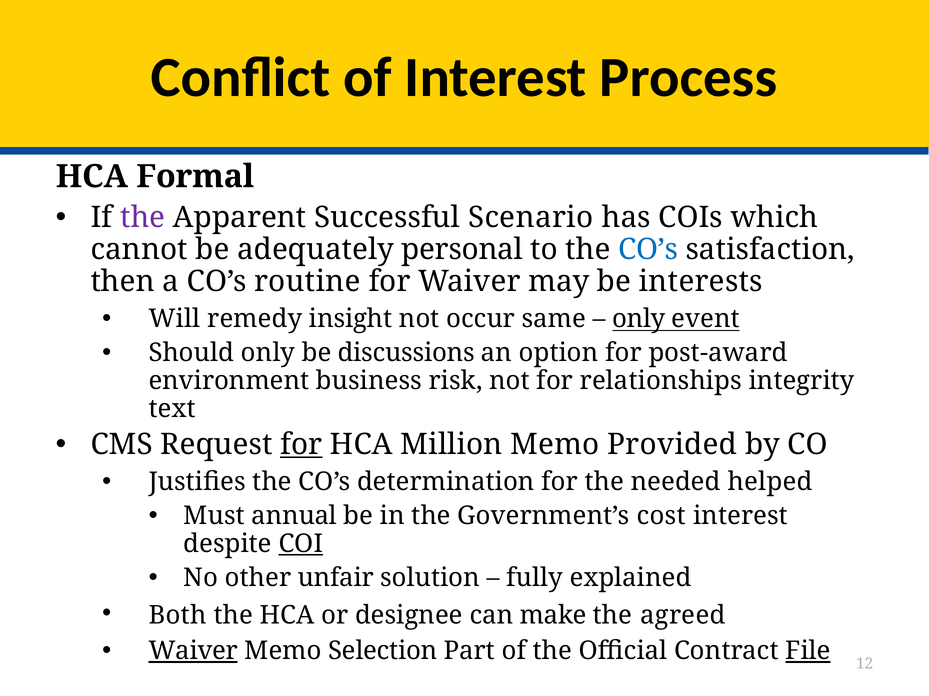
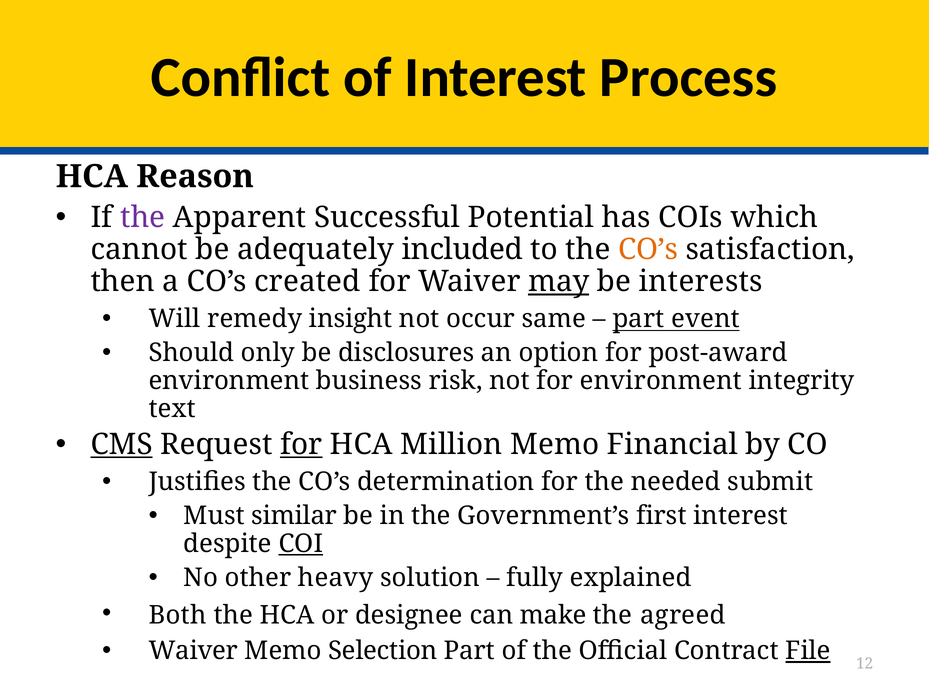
Formal: Formal -> Reason
Scenario: Scenario -> Potential
personal: personal -> included
CO’s at (648, 250) colour: blue -> orange
routine: routine -> created
may underline: none -> present
only at (639, 319): only -> part
discussions: discussions -> disclosures
for relationships: relationships -> environment
CMS underline: none -> present
Provided: Provided -> Financial
helped: helped -> submit
annual: annual -> similar
cost: cost -> first
unfair: unfair -> heavy
Waiver at (193, 652) underline: present -> none
